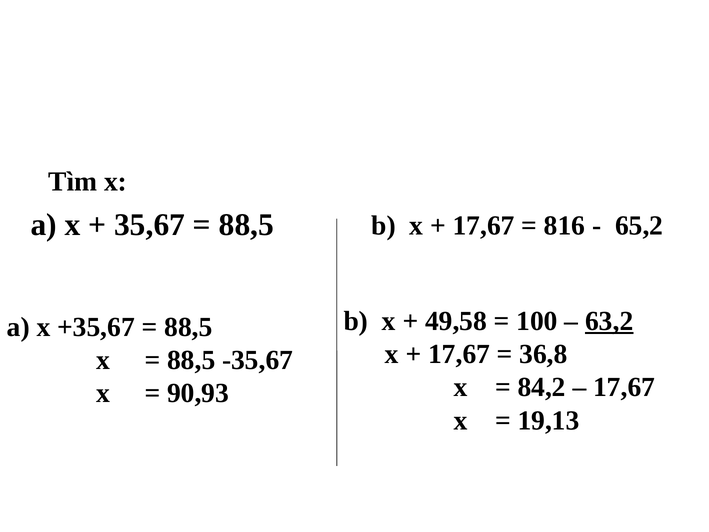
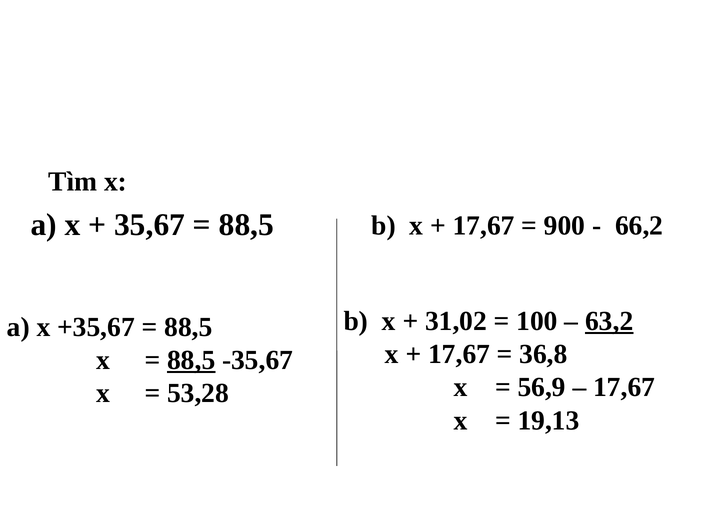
816: 816 -> 900
65,2: 65,2 -> 66,2
49,58: 49,58 -> 31,02
88,5 at (191, 360) underline: none -> present
84,2: 84,2 -> 56,9
90,93: 90,93 -> 53,28
